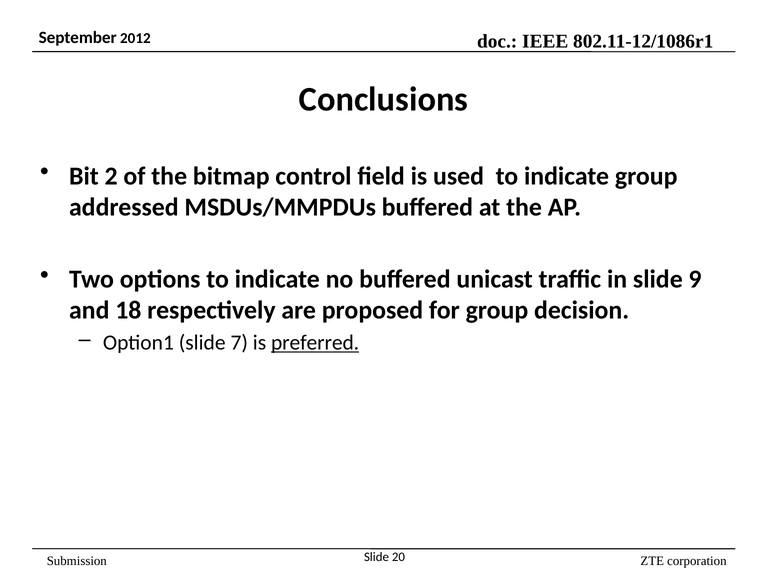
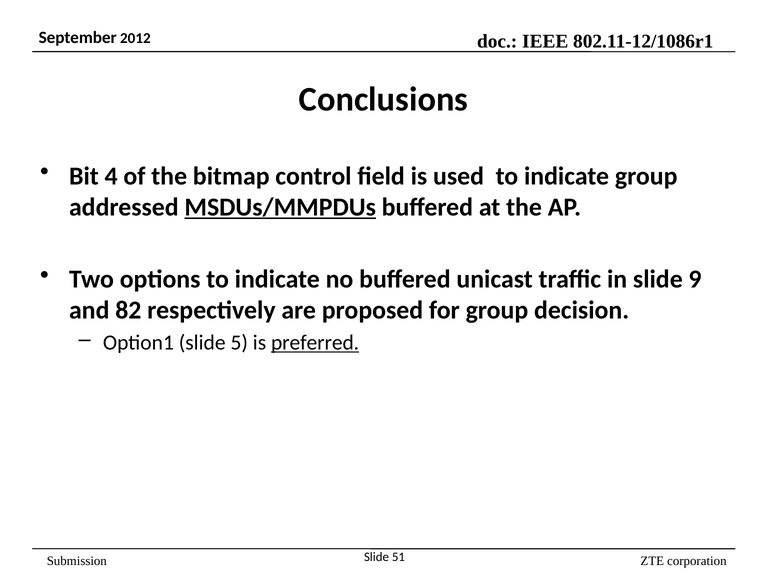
2: 2 -> 4
MSDUs/MMPDUs underline: none -> present
18: 18 -> 82
7: 7 -> 5
20: 20 -> 51
